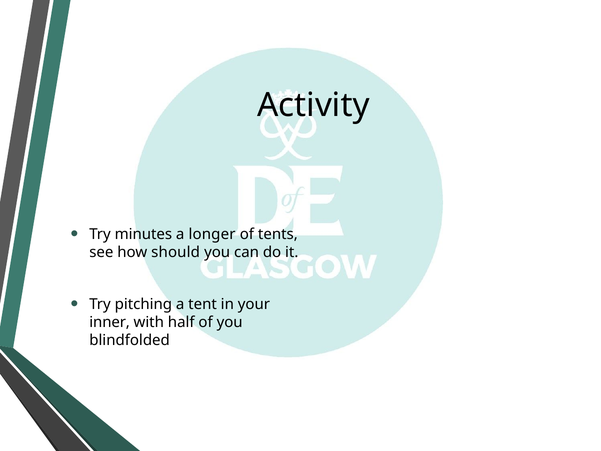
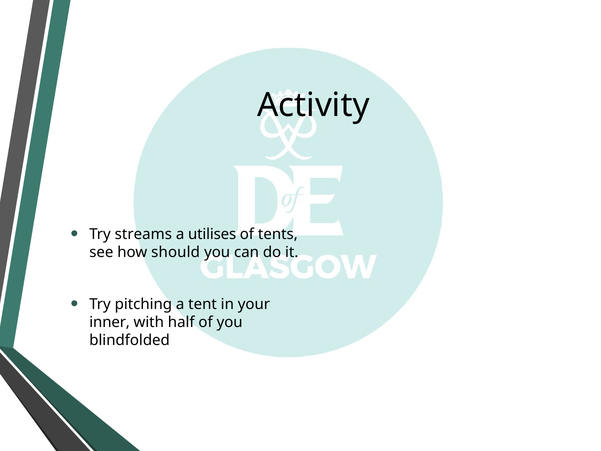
minutes: minutes -> streams
longer: longer -> utilises
